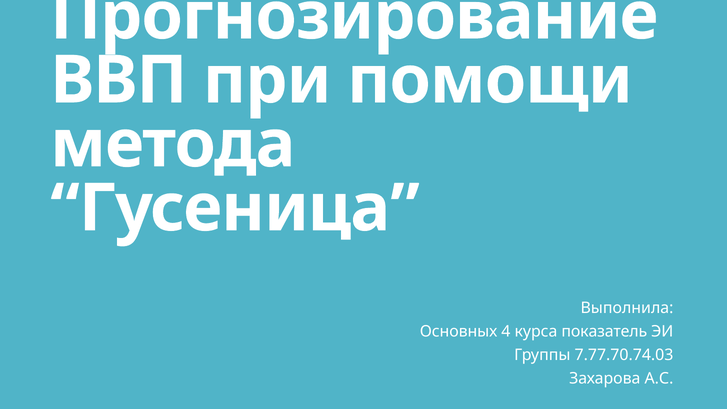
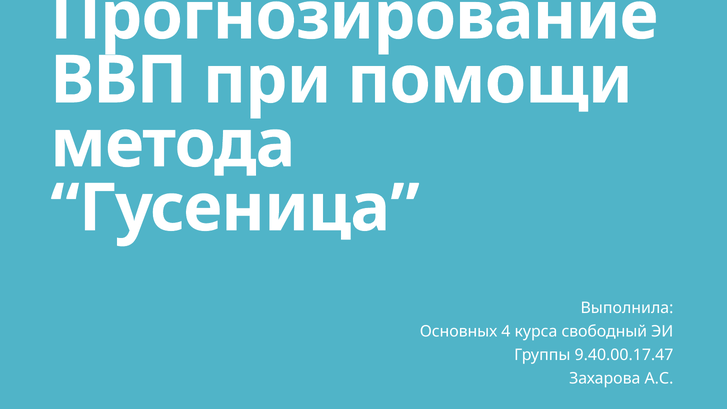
показатель: показатель -> свободный
7.77.70.74.03: 7.77.70.74.03 -> 9.40.00.17.47
